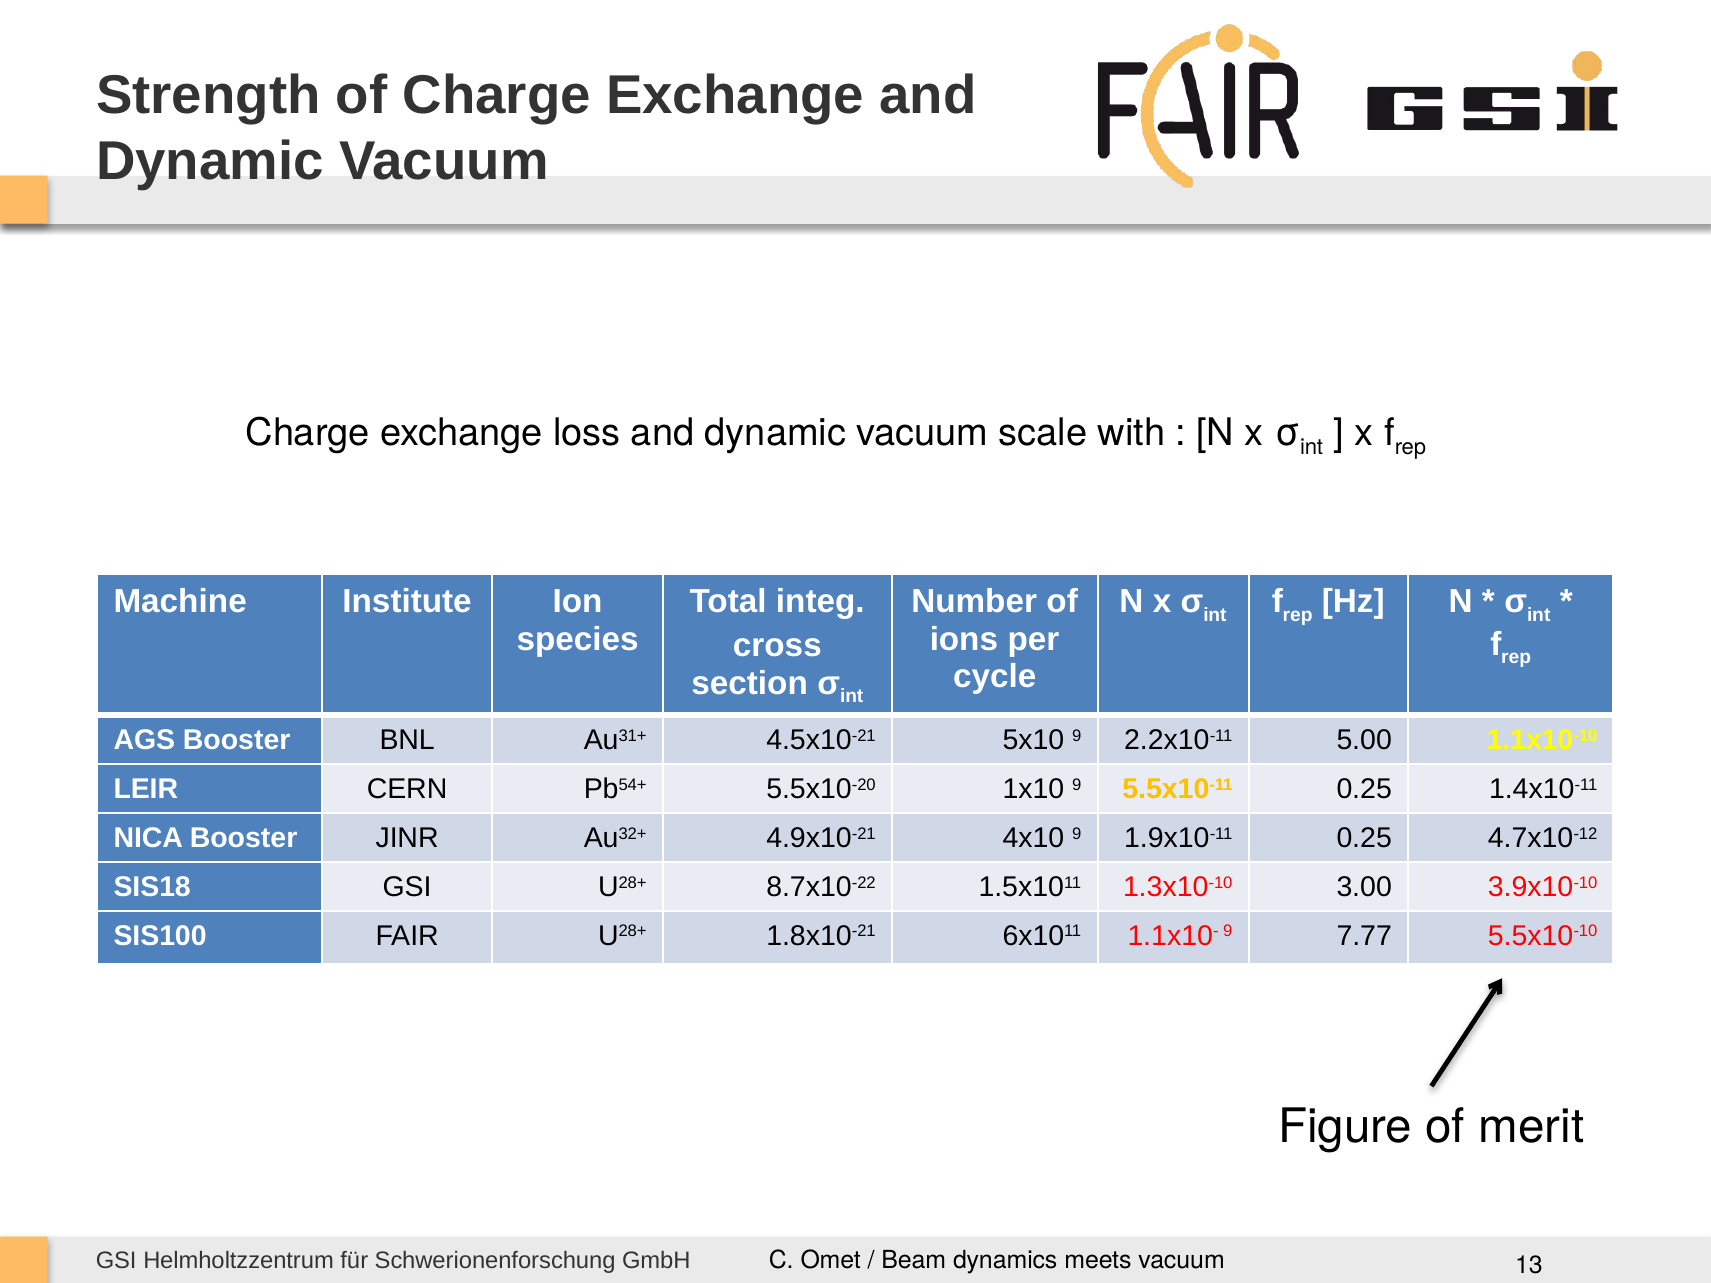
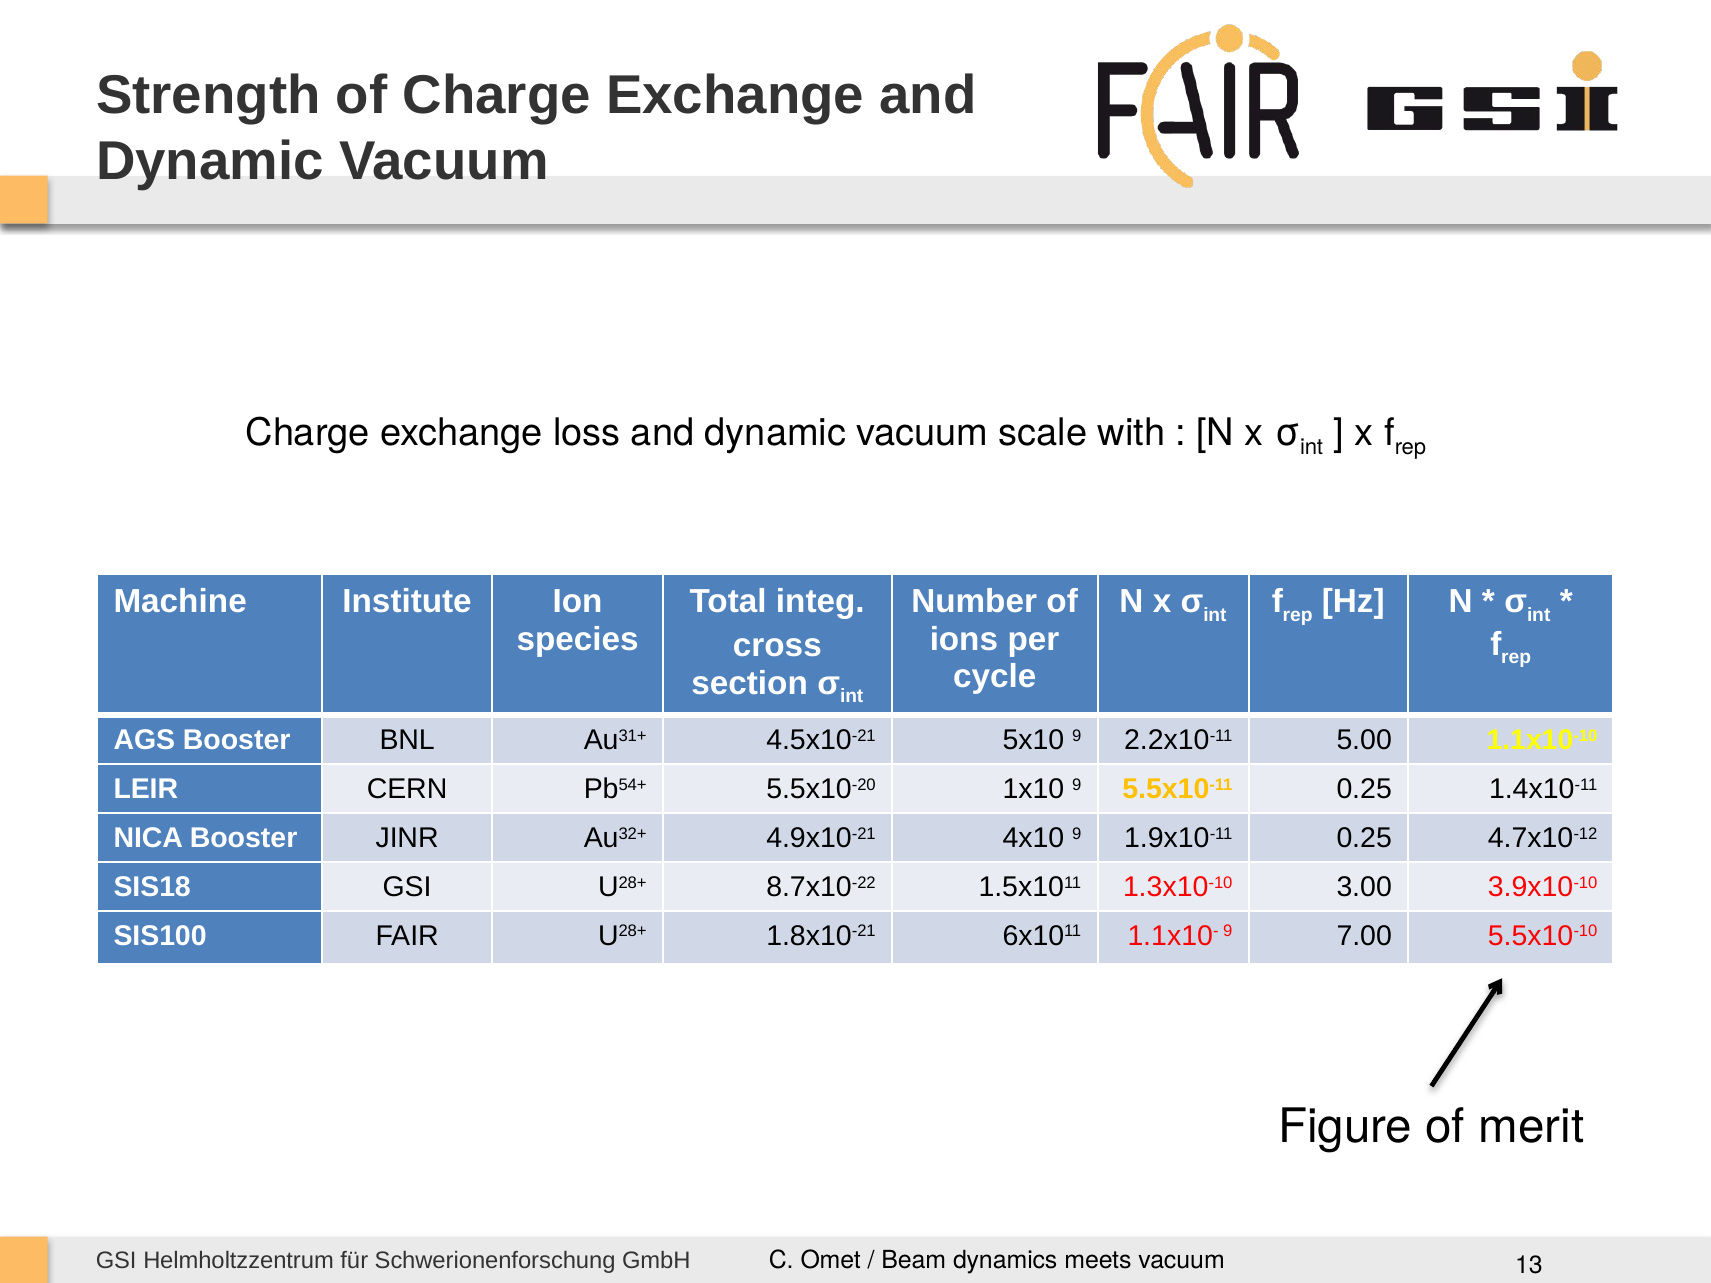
7.77: 7.77 -> 7.00
